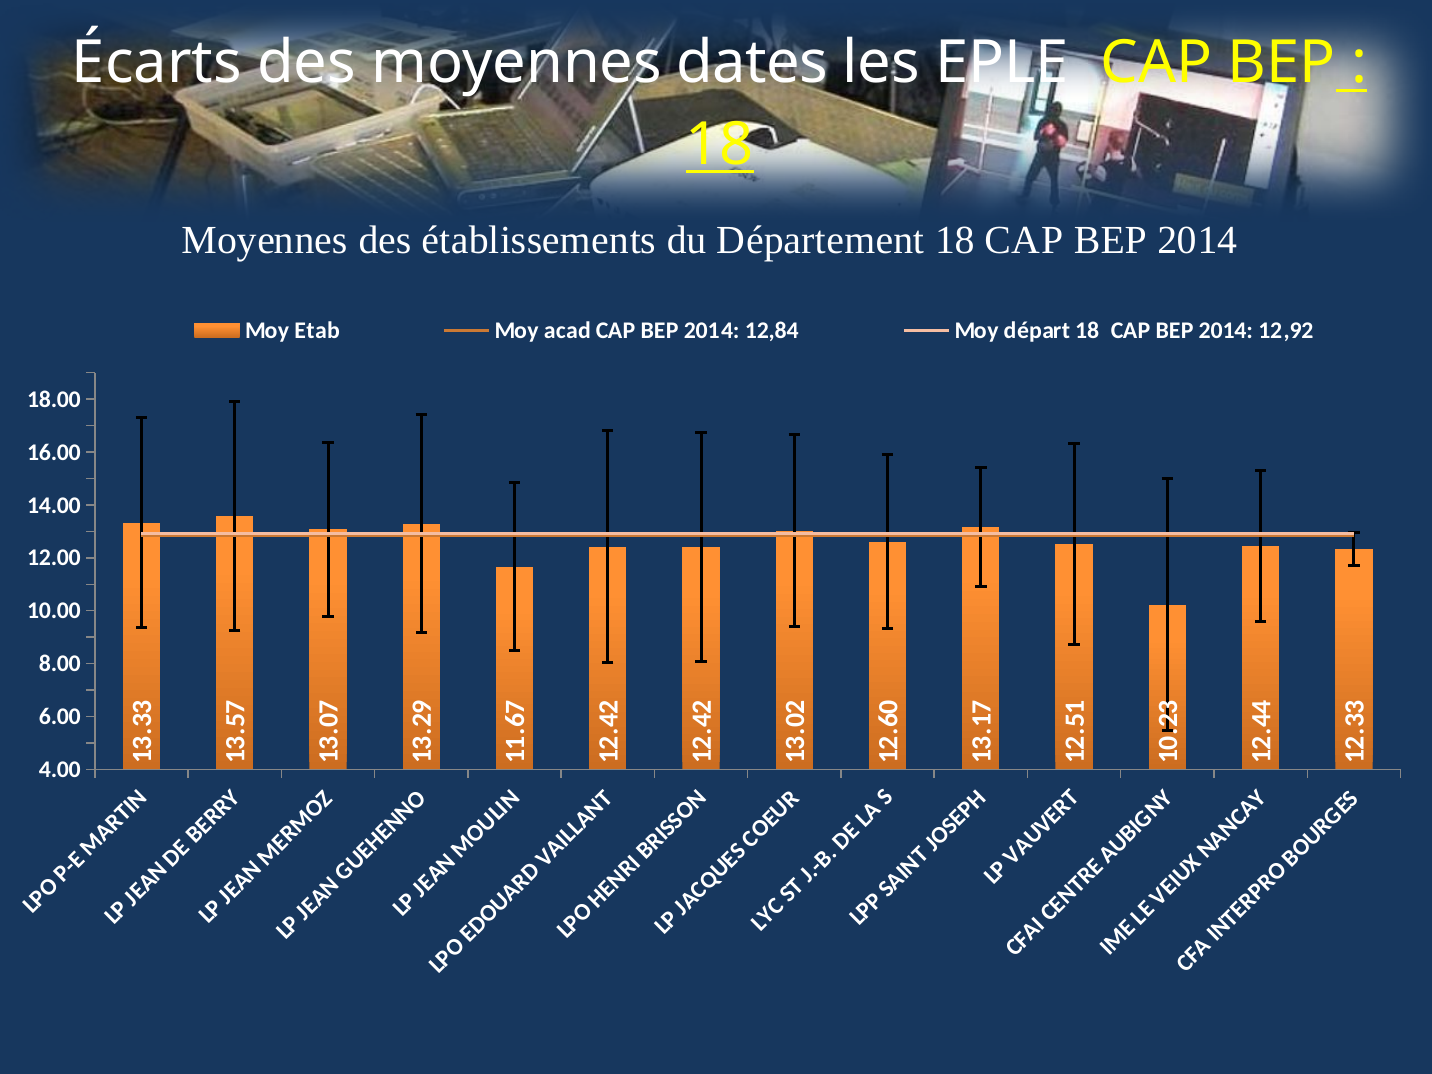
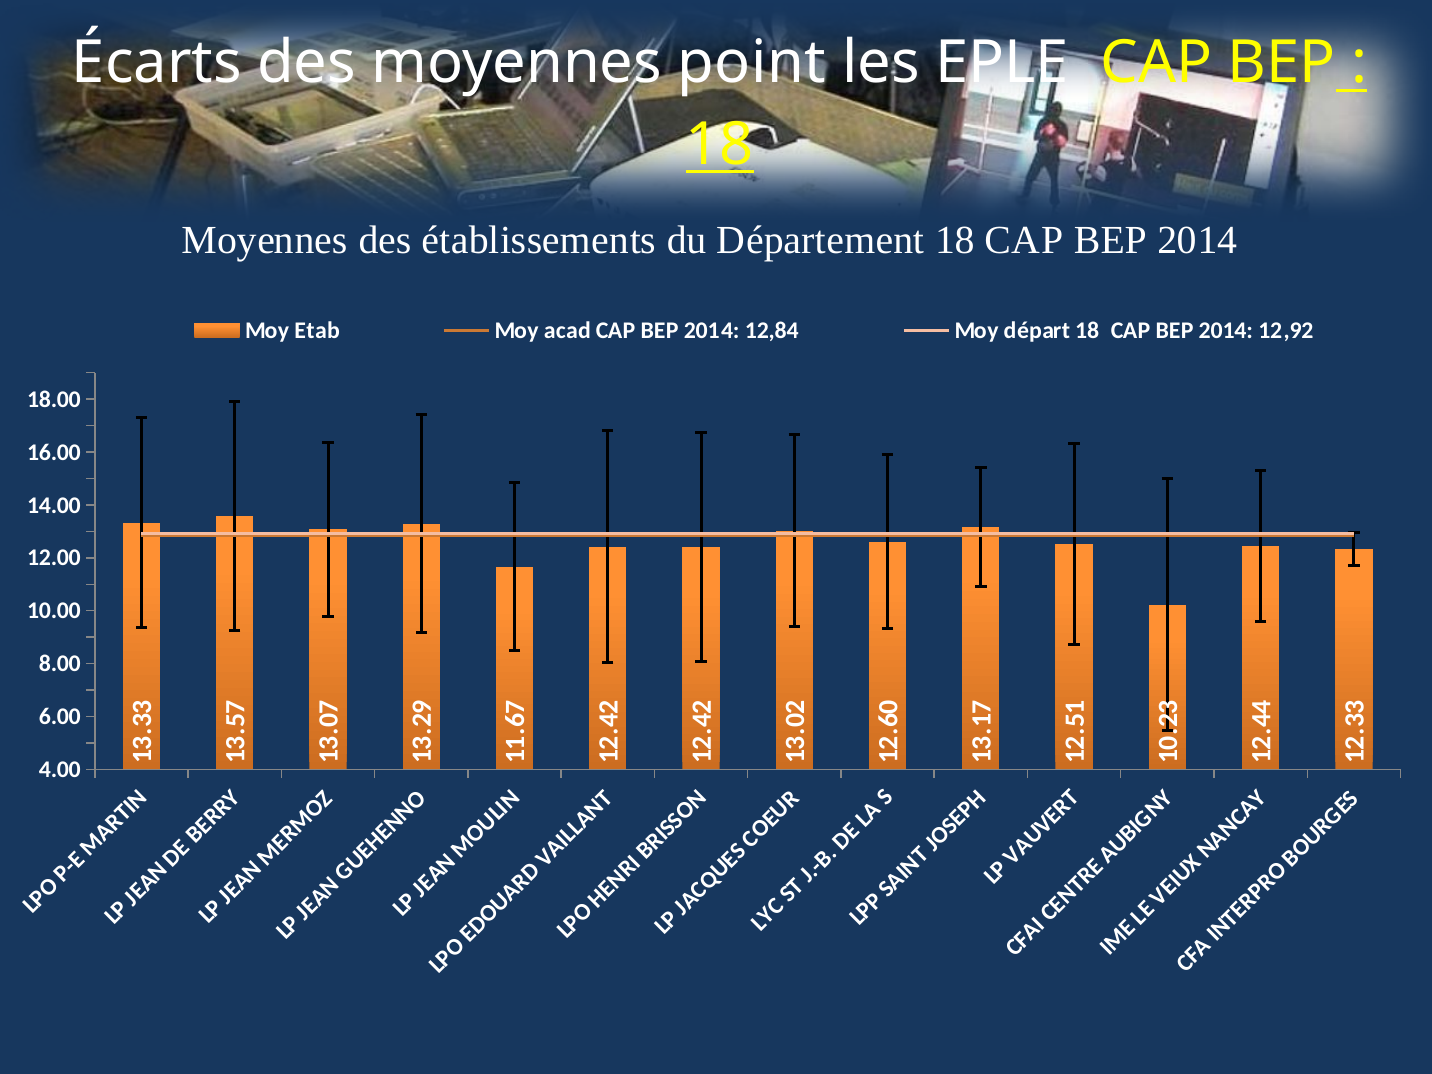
dates: dates -> point
